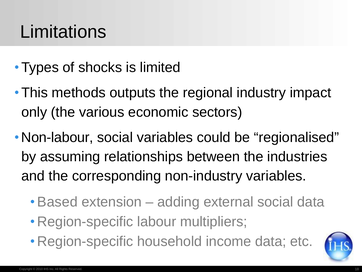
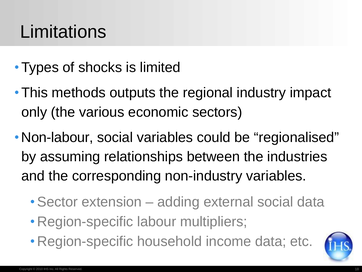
Based: Based -> Sector
